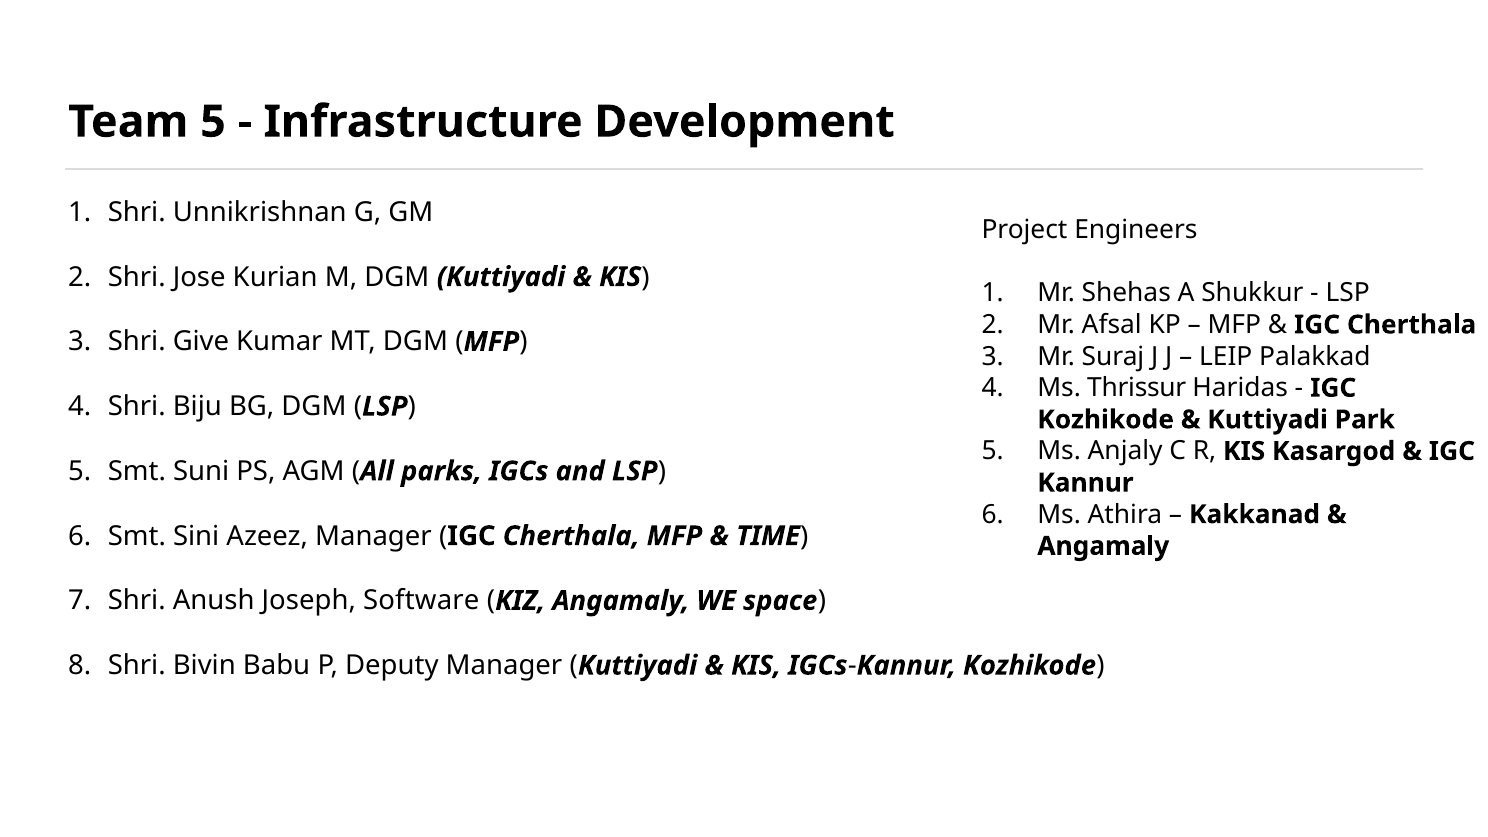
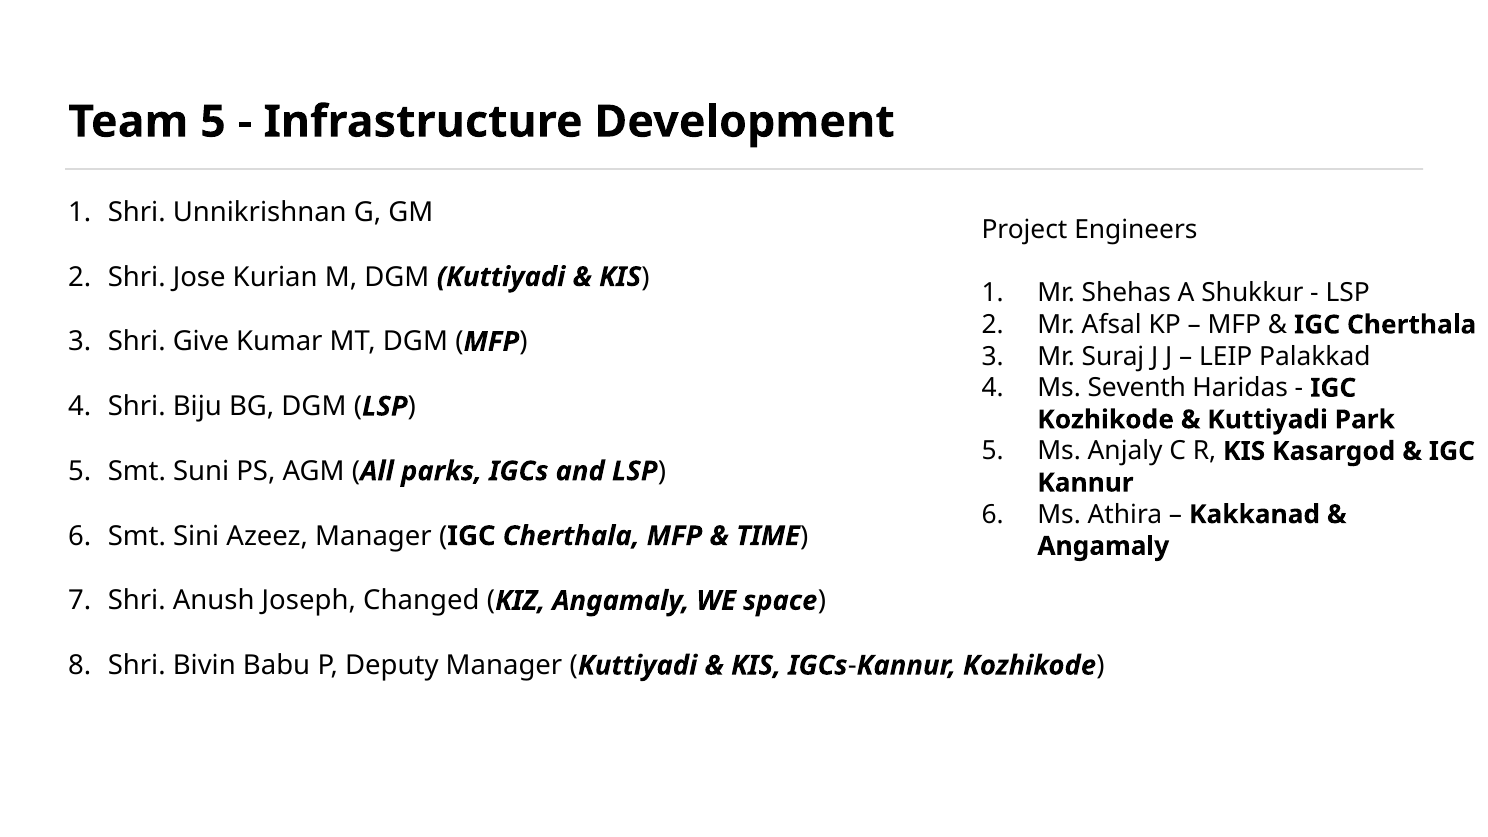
Thrissur: Thrissur -> Seventh
Software: Software -> Changed
